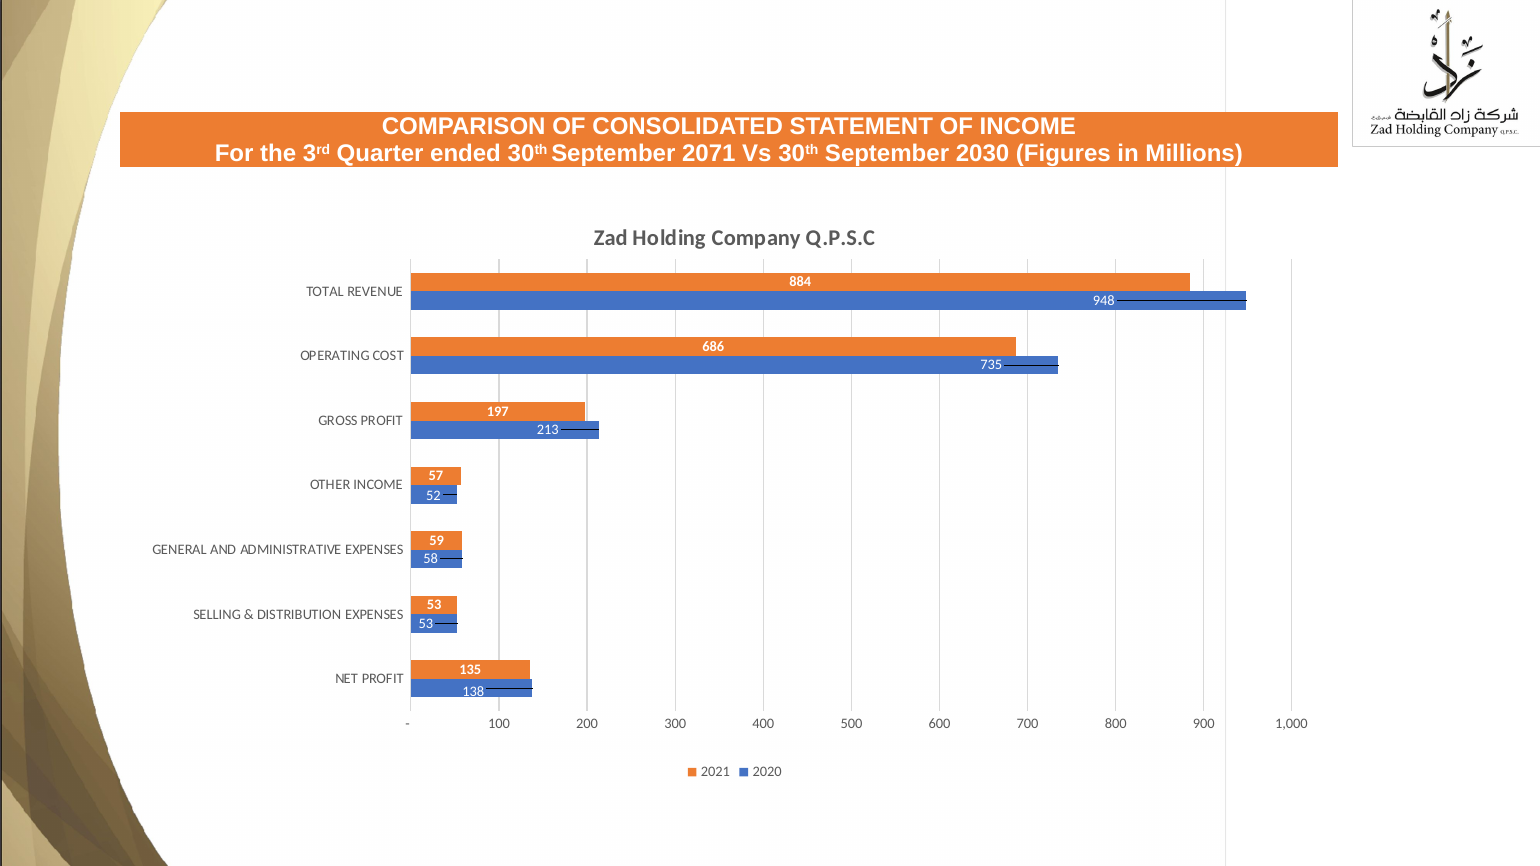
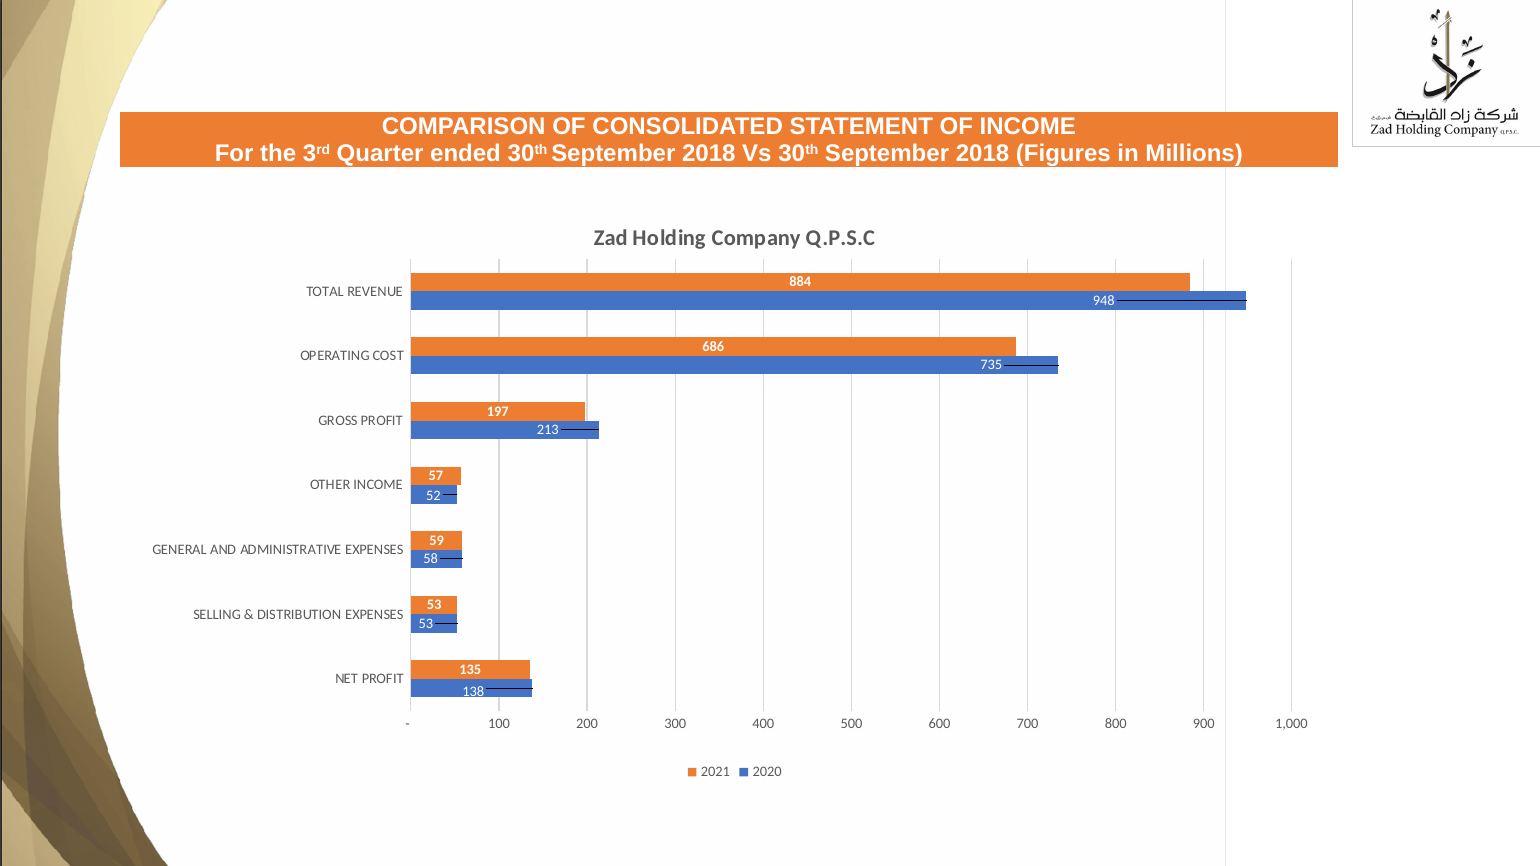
ended 30th September 2071: 2071 -> 2018
Vs 30th September 2030: 2030 -> 2018
